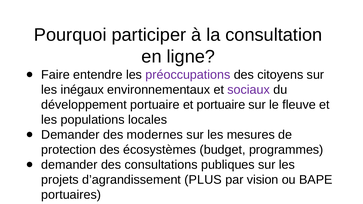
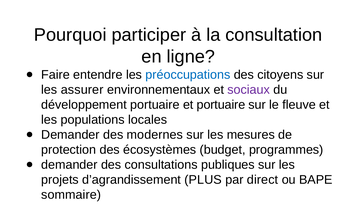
préoccupations colour: purple -> blue
inégaux: inégaux -> assurer
vision: vision -> direct
portuaires: portuaires -> sommaire
